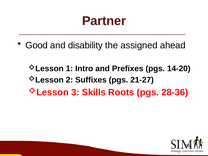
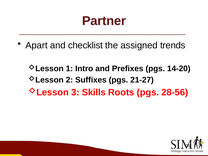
Good: Good -> Apart
disability: disability -> checklist
ahead: ahead -> trends
28-36: 28-36 -> 28-56
